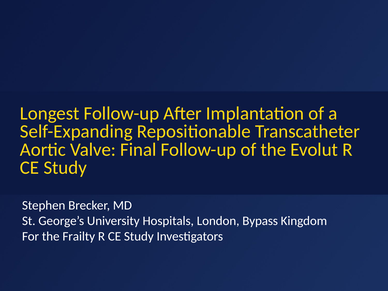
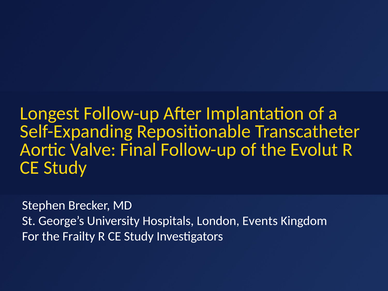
Bypass: Bypass -> Events
